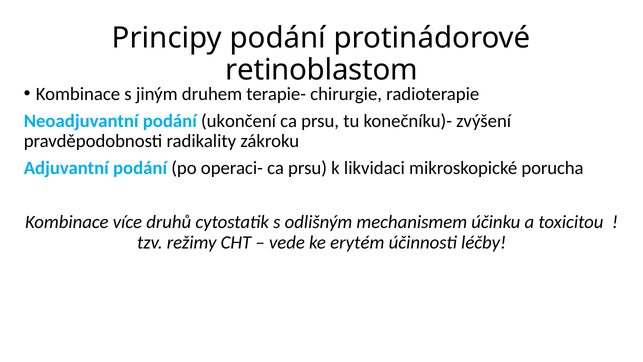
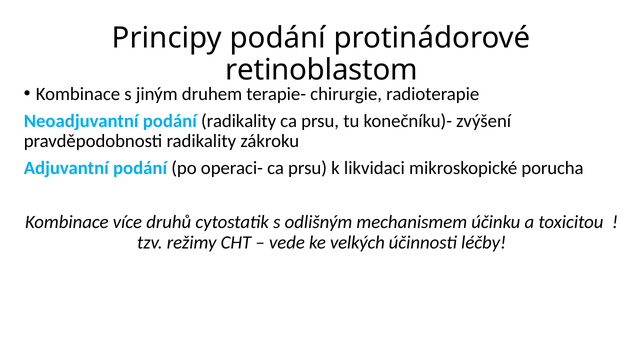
podání ukončení: ukončení -> radikality
erytém: erytém -> velkých
